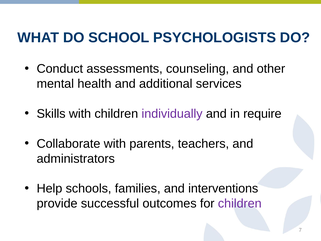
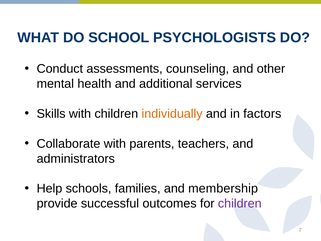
individually colour: purple -> orange
require: require -> factors
interventions: interventions -> membership
